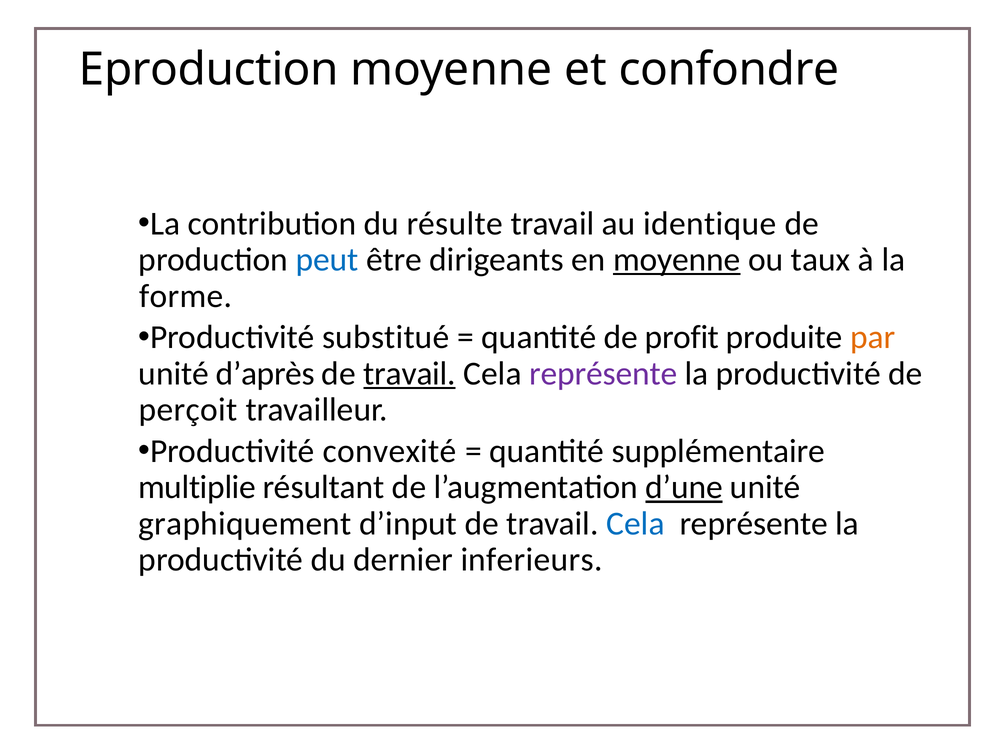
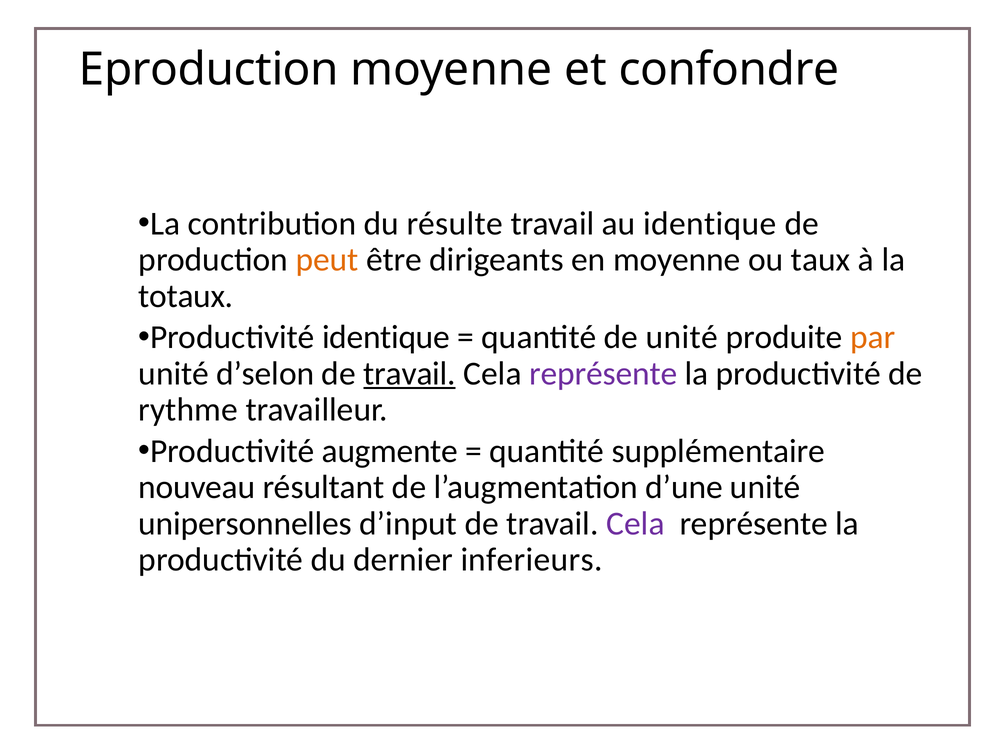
peut colour: blue -> orange
moyenne at (677, 260) underline: present -> none
forme: forme -> totaux
Productivité substitué: substitué -> identique
de profit: profit -> unité
d’après: d’après -> d’selon
perçoit: perçoit -> rythme
convexité: convexité -> augmente
multiplie: multiplie -> nouveau
d’une underline: present -> none
graphiquement: graphiquement -> unipersonnelles
Cela at (636, 523) colour: blue -> purple
